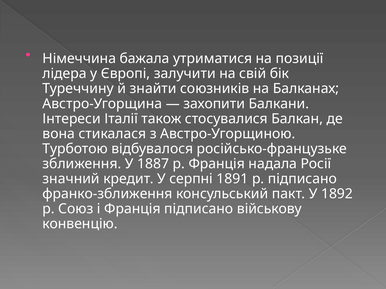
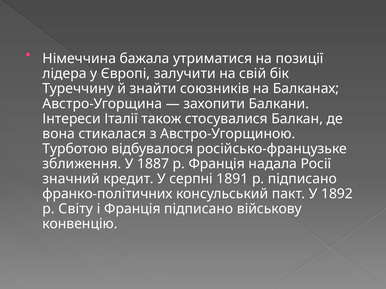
франко-зближення: франко-зближення -> франко-політичних
Союз: Союз -> Світу
